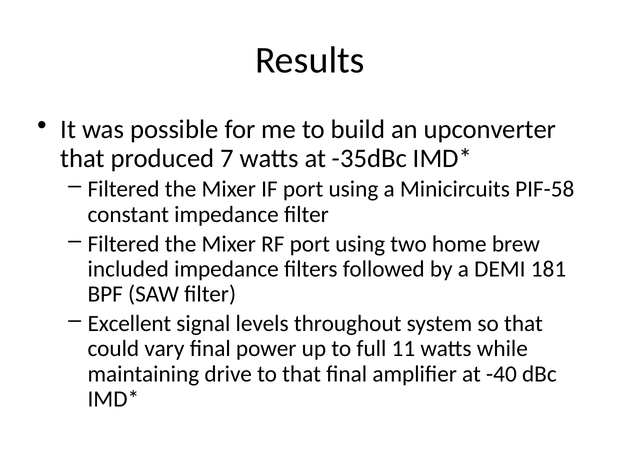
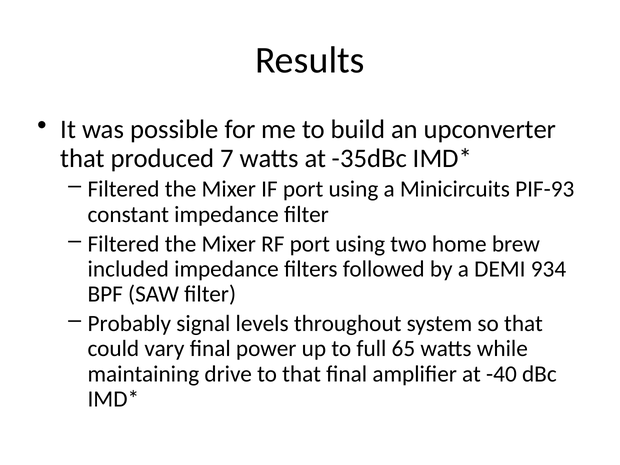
PIF-58: PIF-58 -> PIF-93
181: 181 -> 934
Excellent: Excellent -> Probably
11: 11 -> 65
